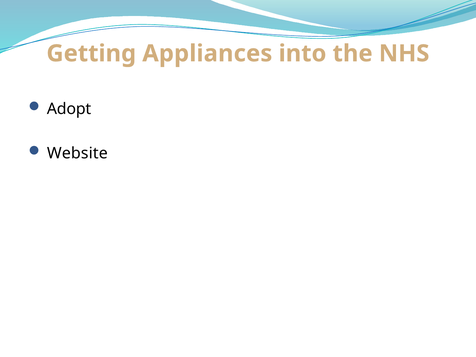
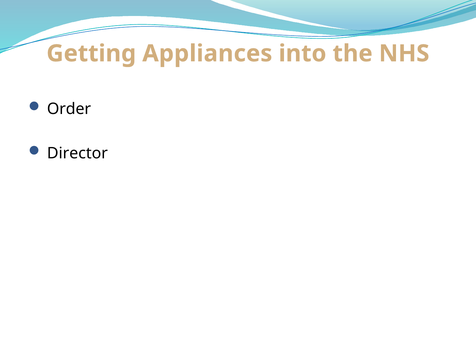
Adopt: Adopt -> Order
Website: Website -> Director
